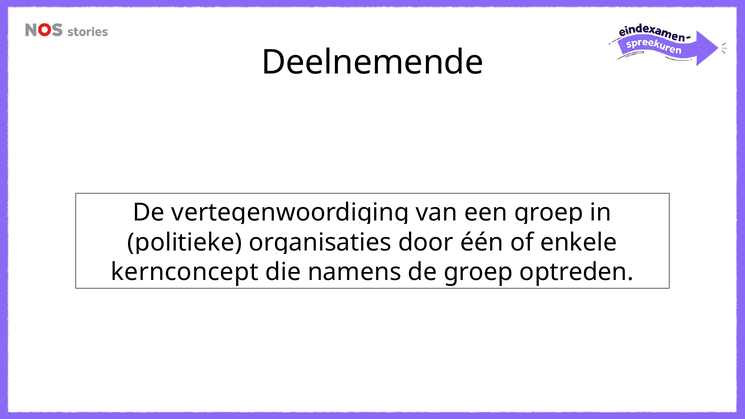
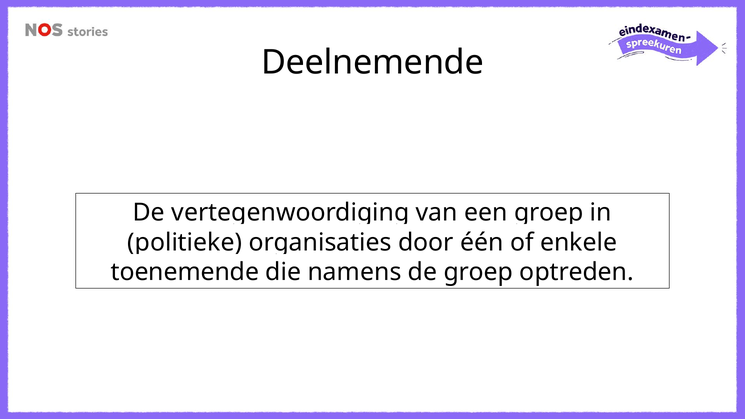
kernconcept: kernconcept -> toenemende
